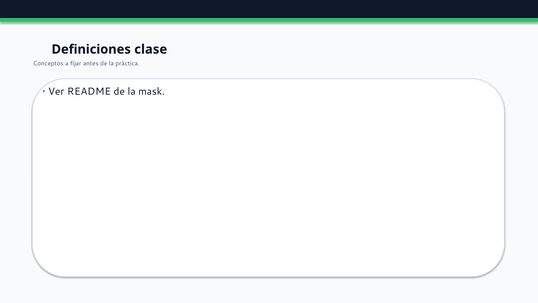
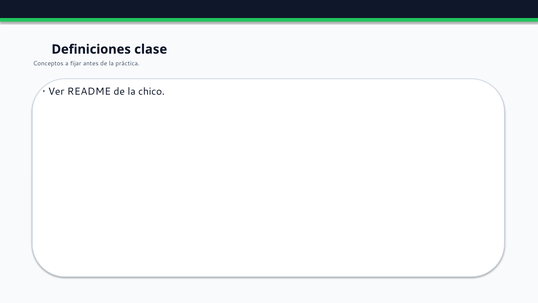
mask: mask -> chico
